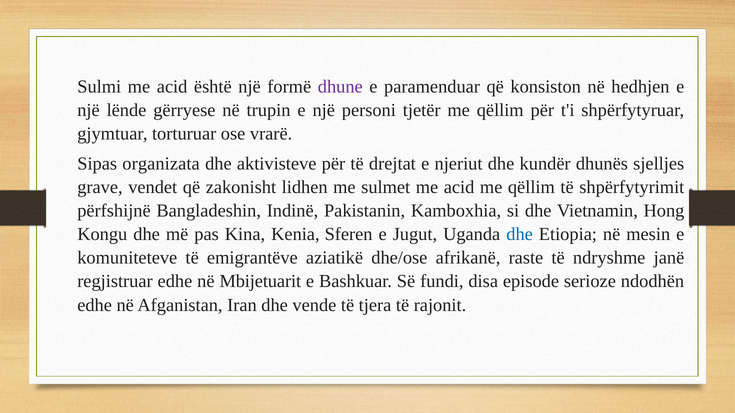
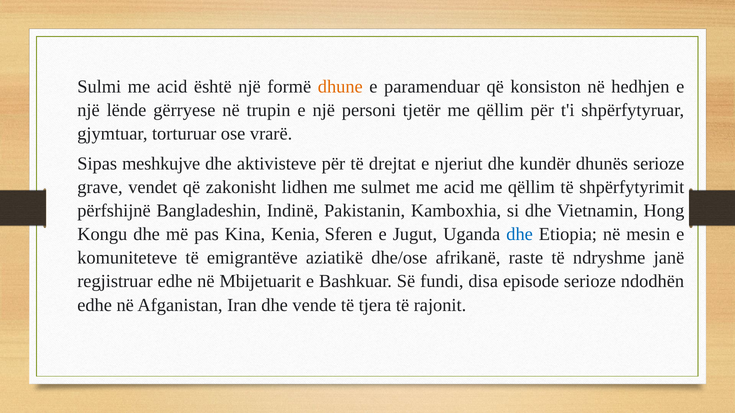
dhune colour: purple -> orange
organizata: organizata -> meshkujve
dhunës sjelljes: sjelljes -> serioze
